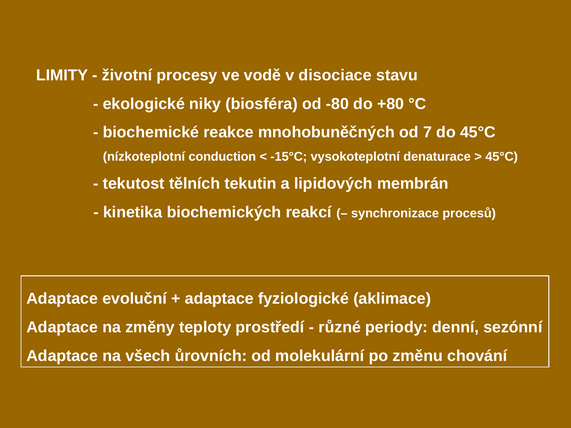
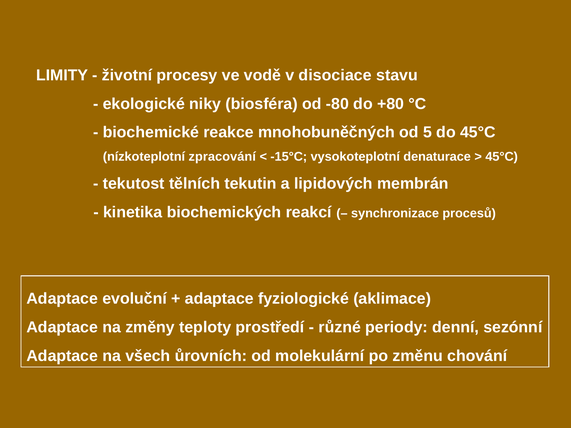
7: 7 -> 5
conduction: conduction -> zpracování
